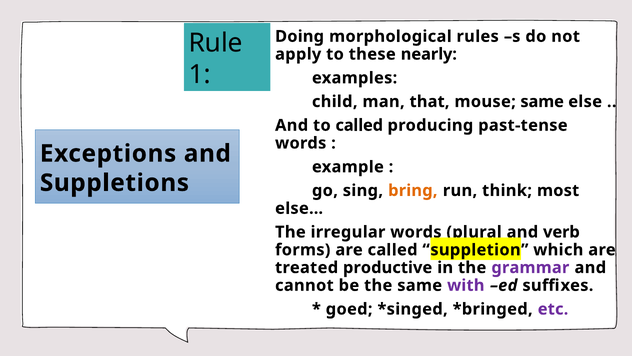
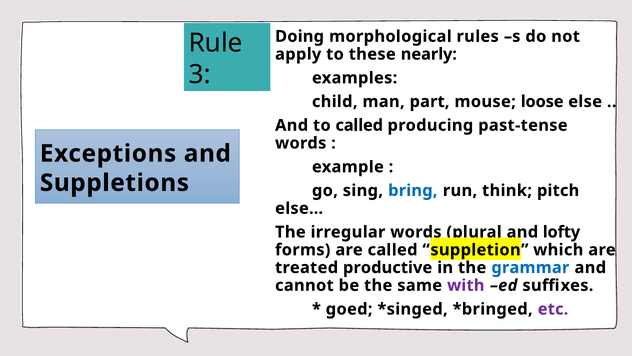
1: 1 -> 3
that: that -> part
mouse same: same -> loose
bring colour: orange -> blue
most: most -> pitch
verb: verb -> lofty
grammar colour: purple -> blue
